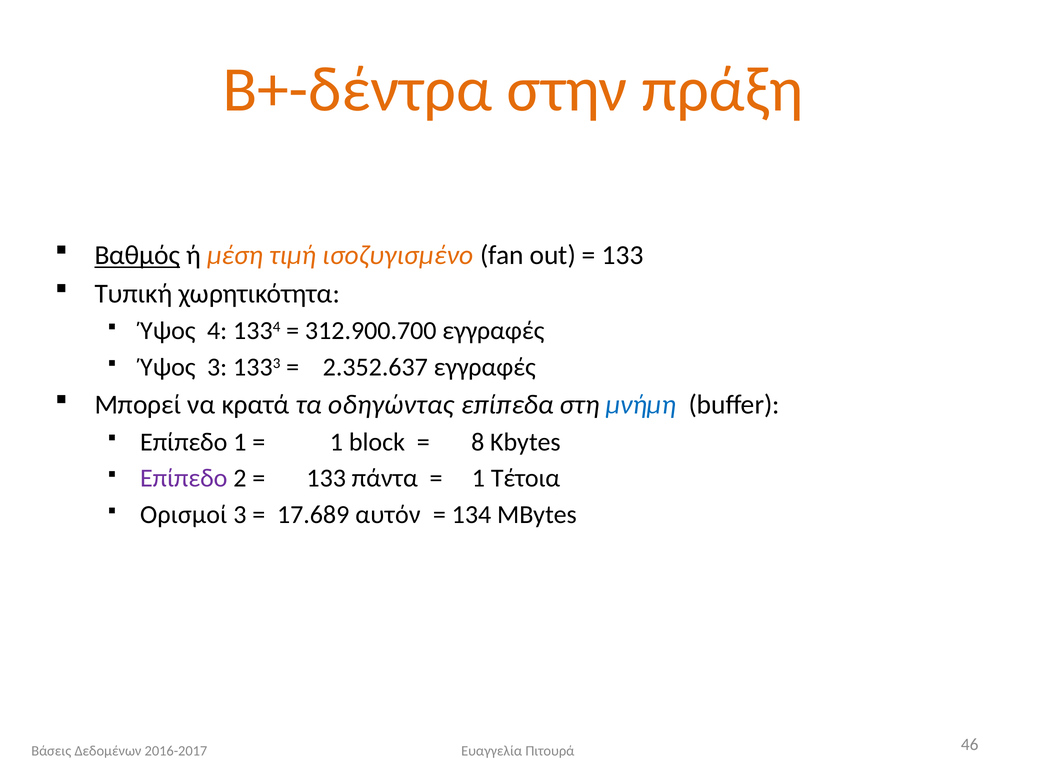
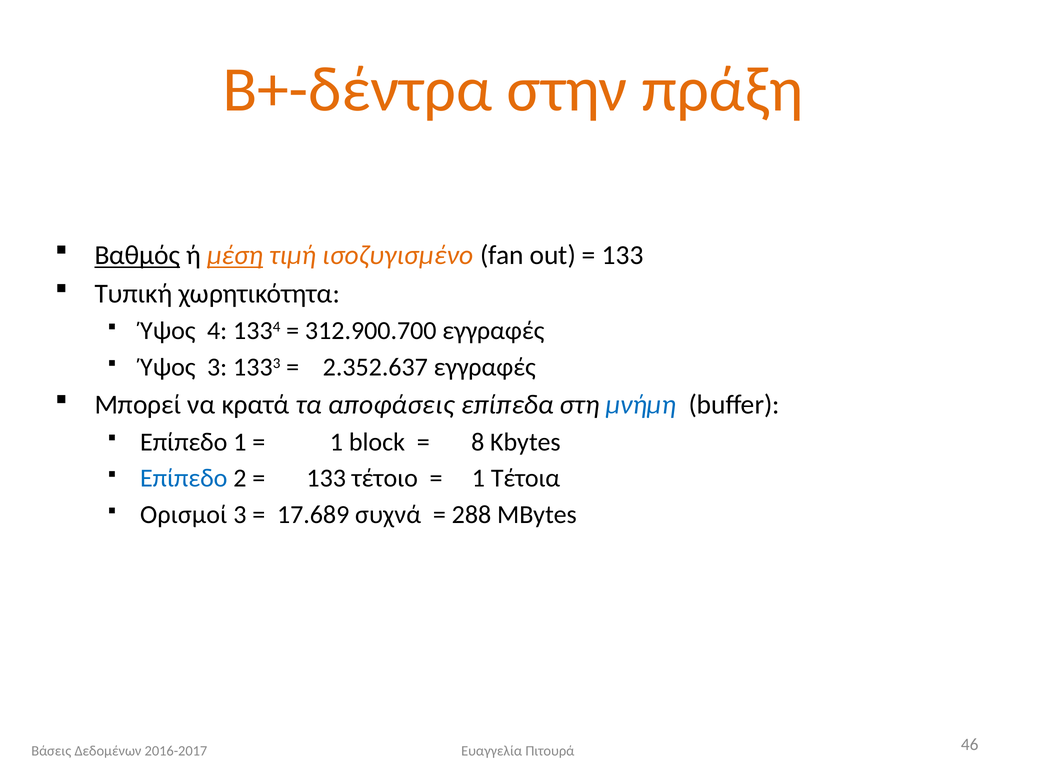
μέση underline: none -> present
οδηγώντας: οδηγώντας -> αποφάσεις
Επίπεδο at (184, 479) colour: purple -> blue
πάντα: πάντα -> τέτοιο
αυτόν: αυτόν -> συχνά
134: 134 -> 288
